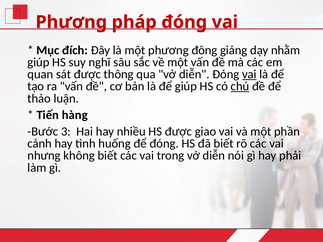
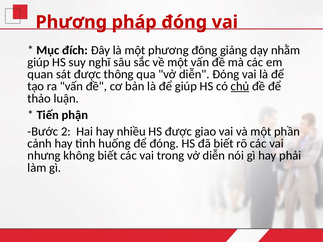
vai at (249, 74) underline: present -> none
hàng: hàng -> phận
3: 3 -> 2
